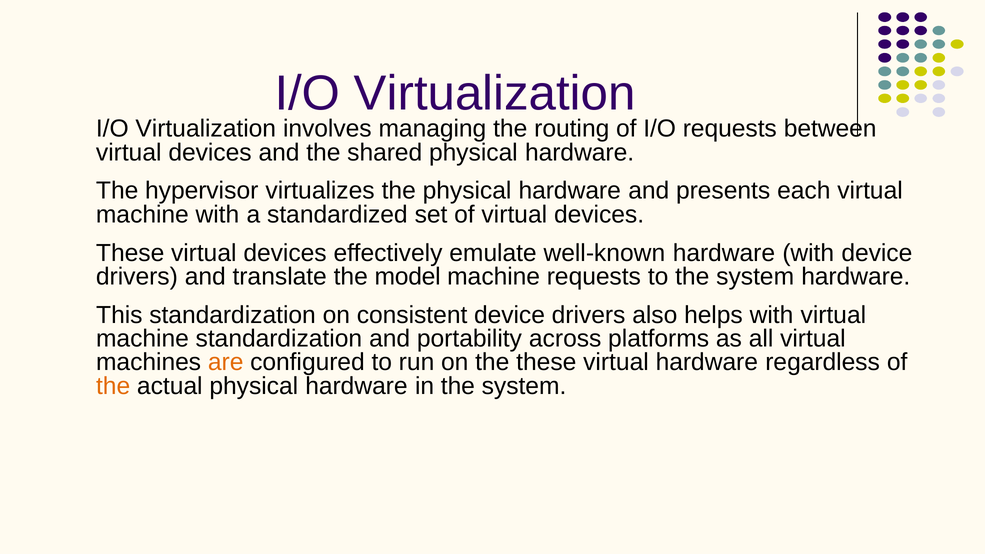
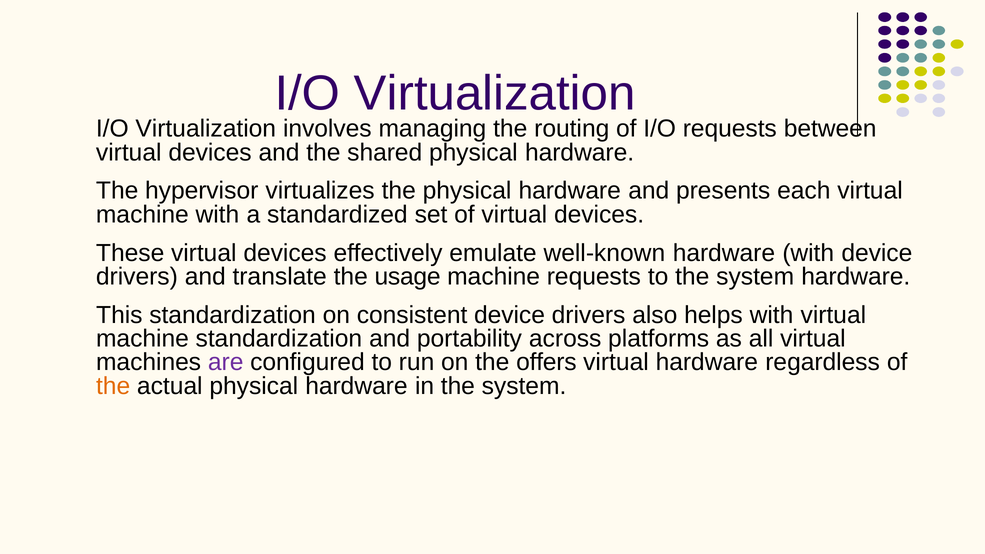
model: model -> usage
are colour: orange -> purple
the these: these -> offers
